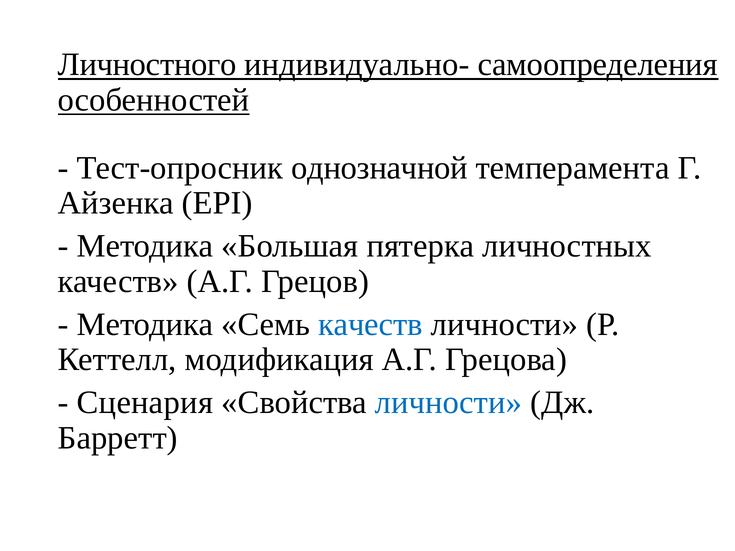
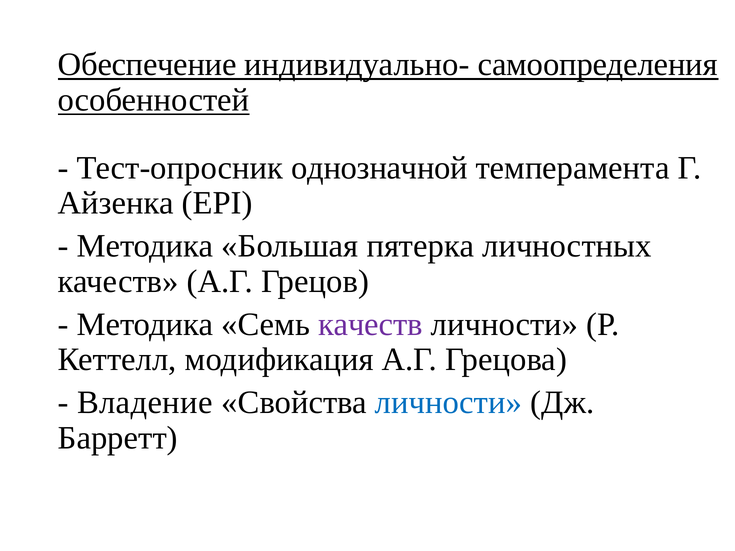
Личностного: Личностного -> Обеспечение
качеств at (370, 324) colour: blue -> purple
Сценария: Сценария -> Владение
